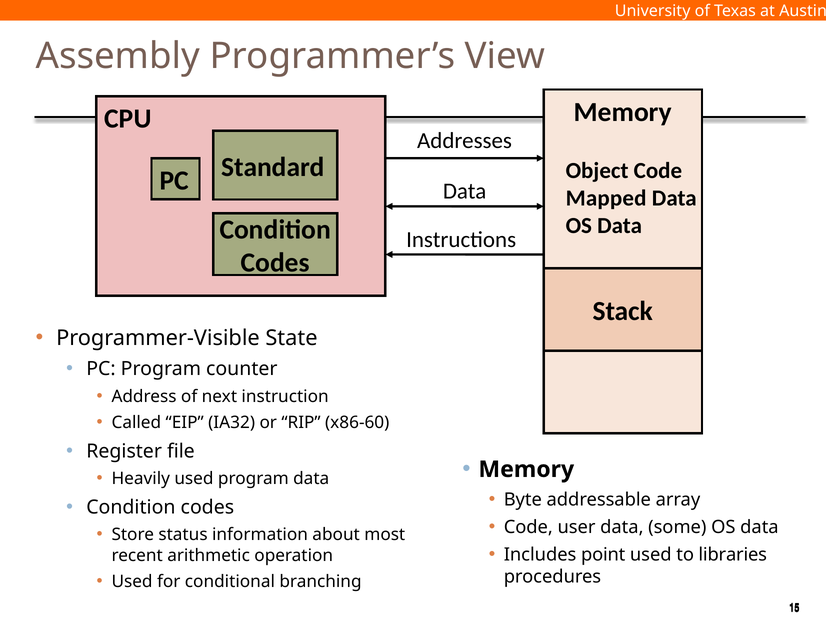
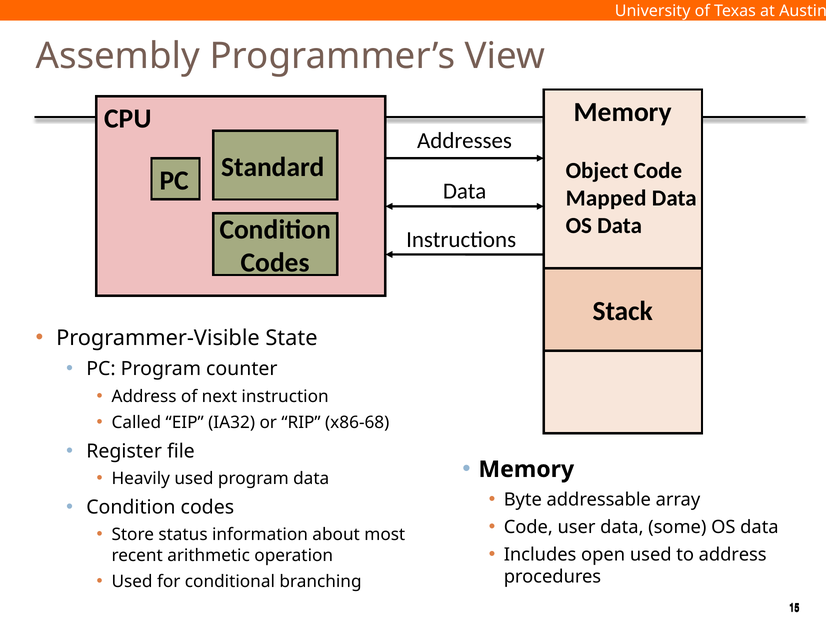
x86-60: x86-60 -> x86-68
point: point -> open
to libraries: libraries -> address
